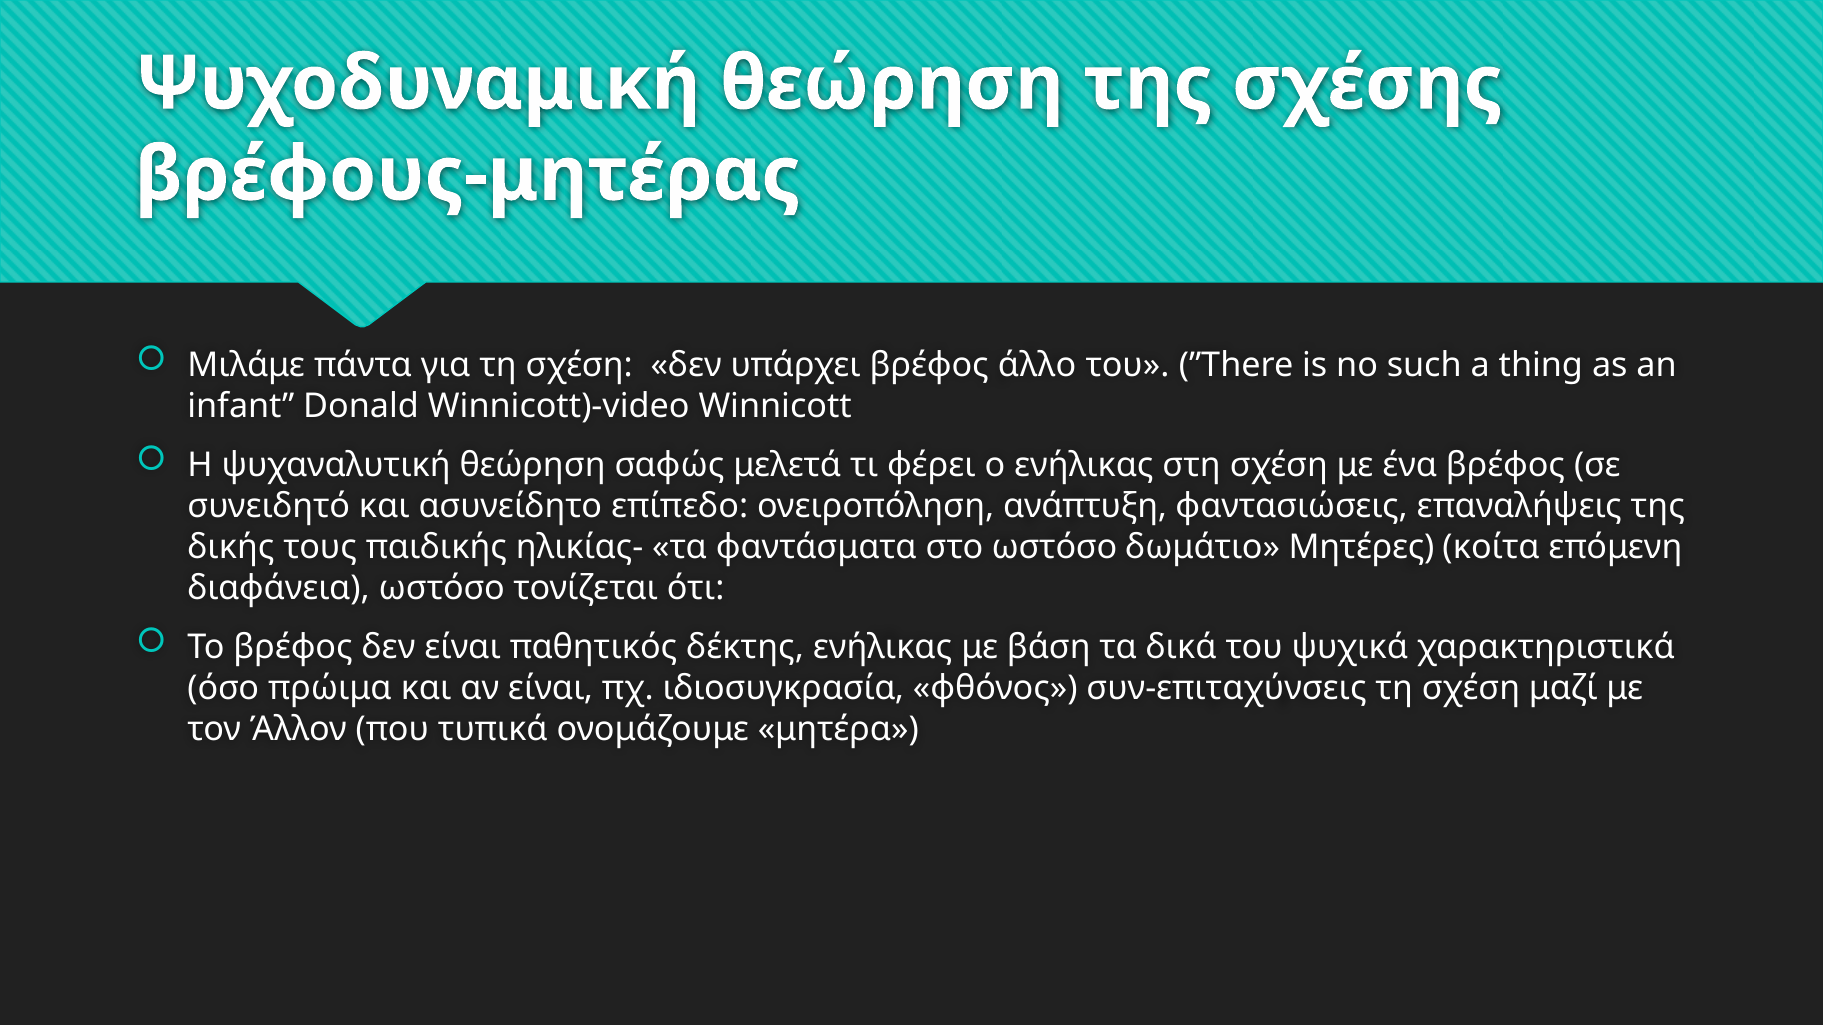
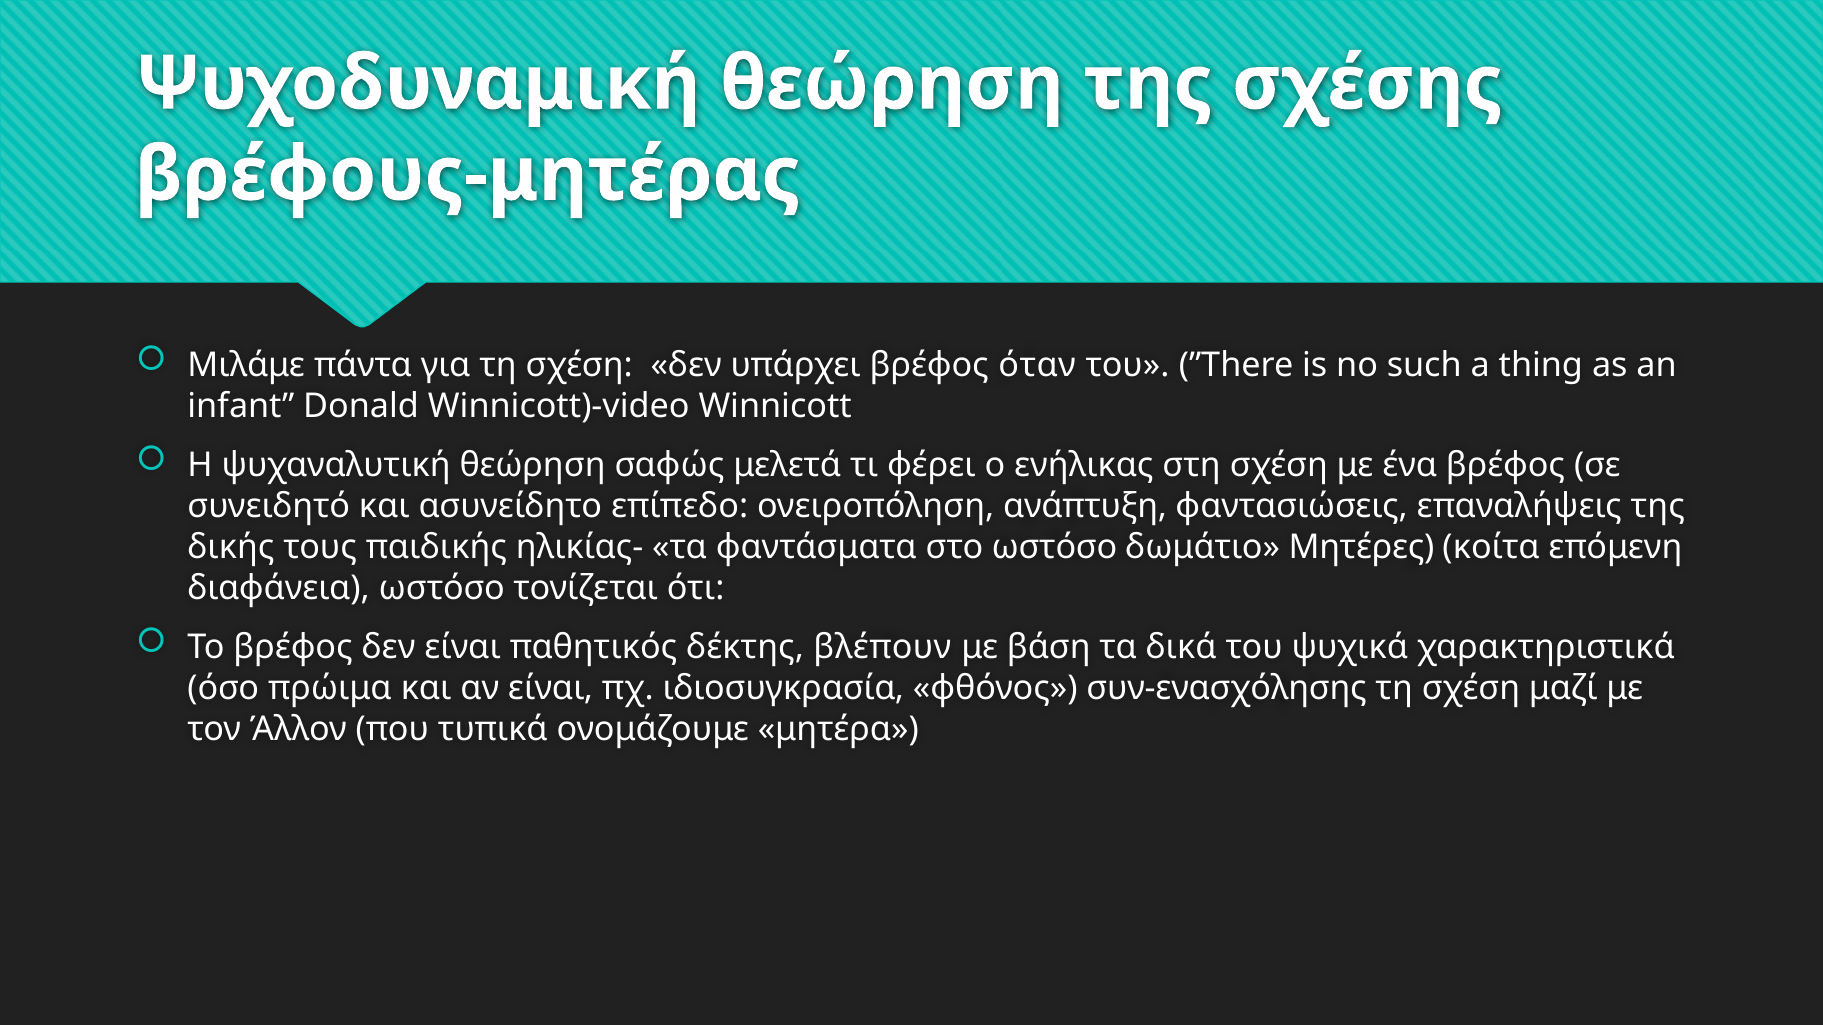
άλλο: άλλο -> όταν
δέκτης ενήλικας: ενήλικας -> βλέπουν
συν-επιταχύνσεις: συν-επιταχύνσεις -> συν-ενασχόλησης
